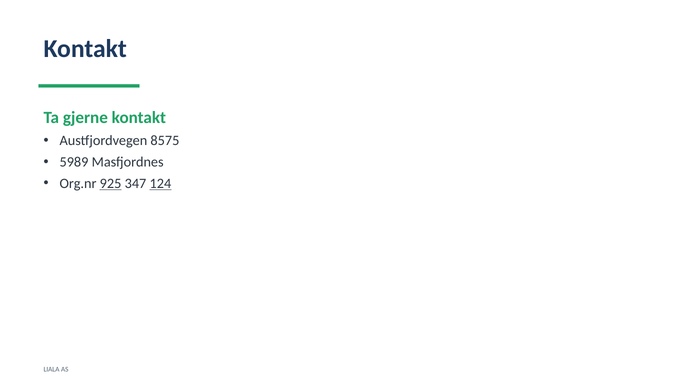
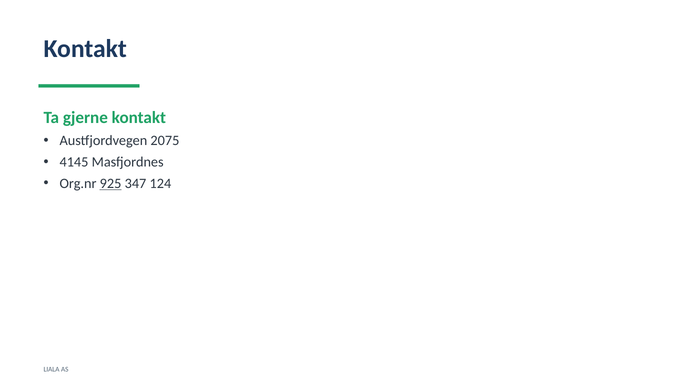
8575: 8575 -> 2075
5989: 5989 -> 4145
124 underline: present -> none
